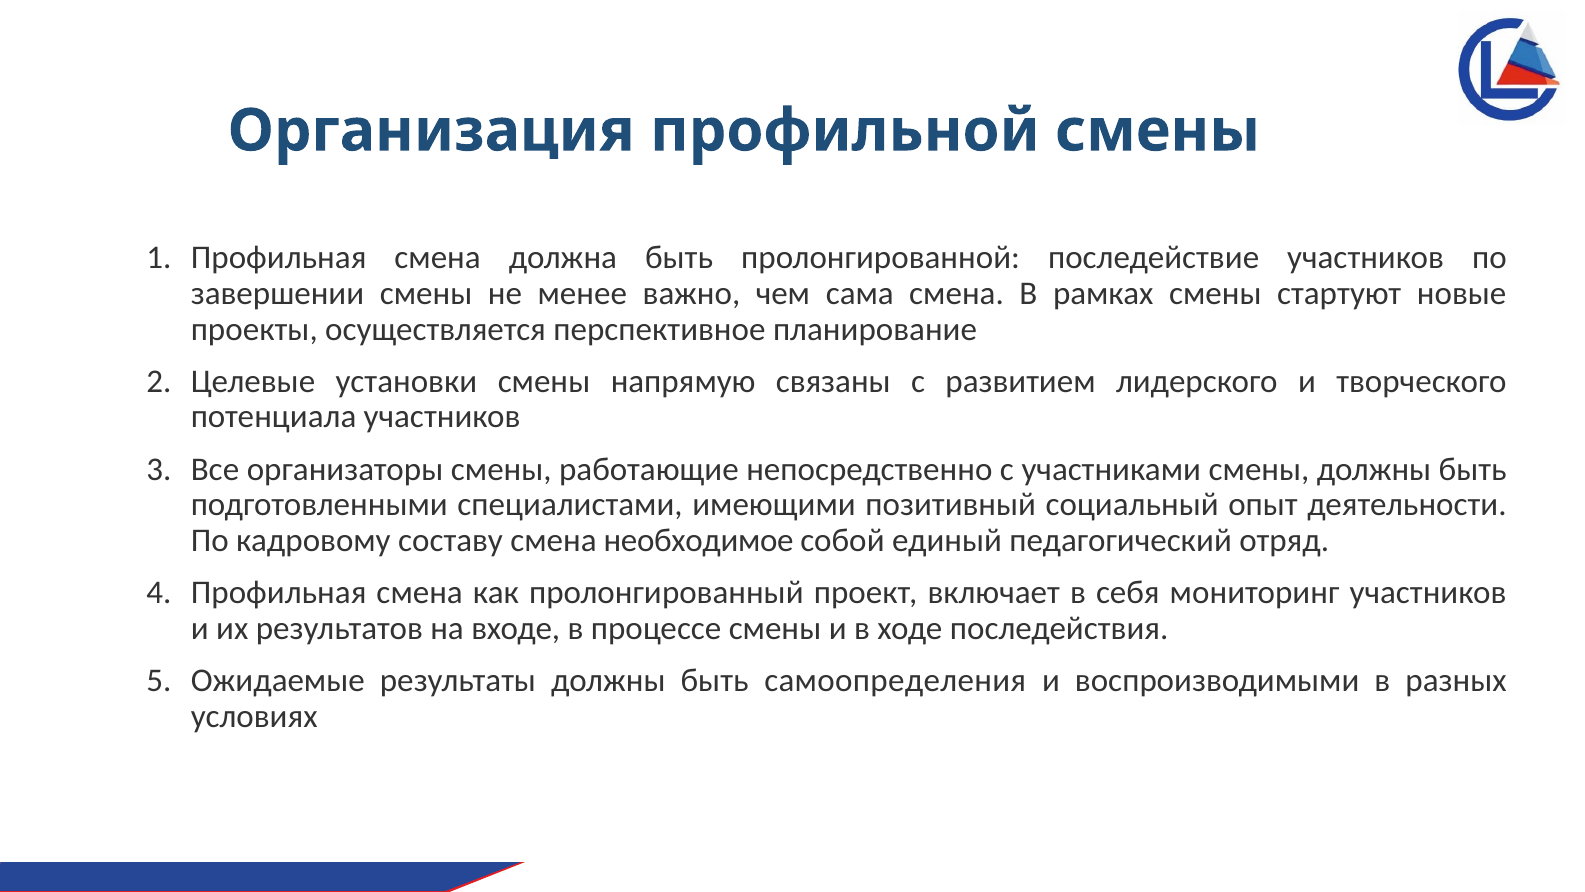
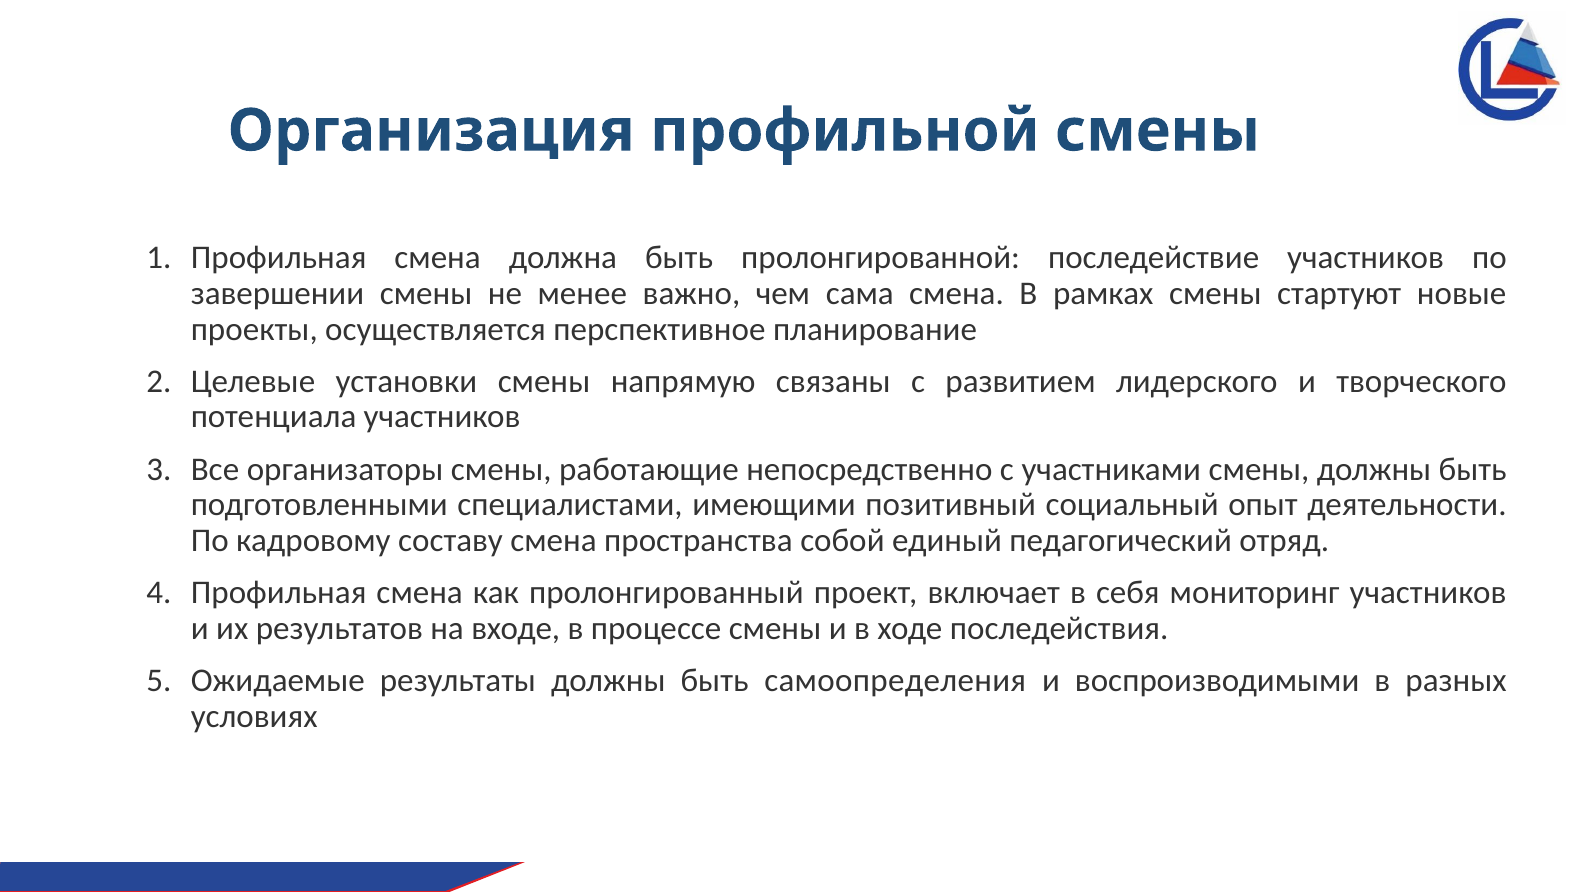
необходимое: необходимое -> пространства
